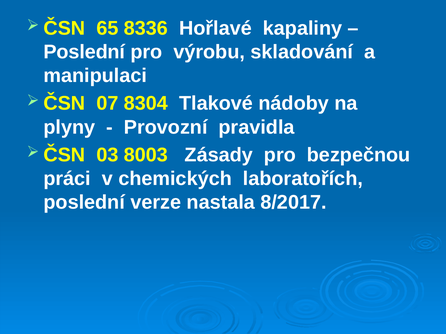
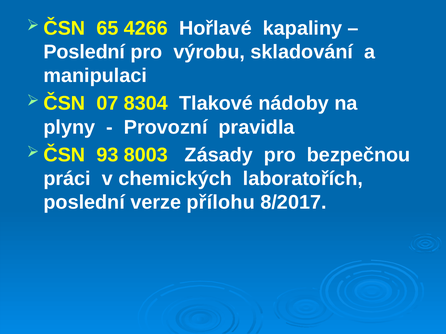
8336: 8336 -> 4266
03: 03 -> 93
nastala: nastala -> přílohu
